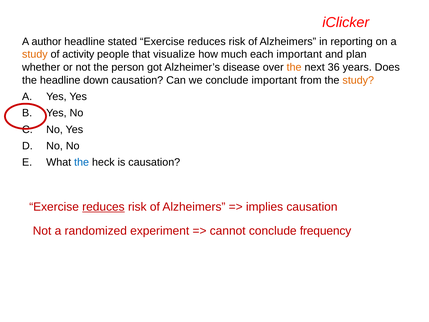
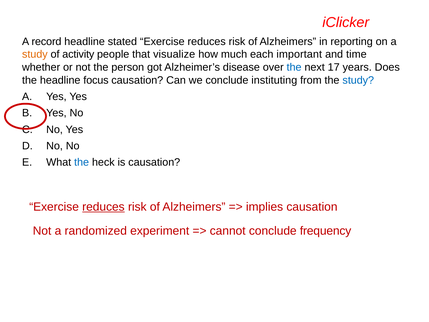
author: author -> record
plan: plan -> time
the at (294, 67) colour: orange -> blue
36: 36 -> 17
down: down -> focus
conclude important: important -> instituting
study at (358, 80) colour: orange -> blue
